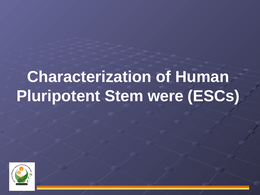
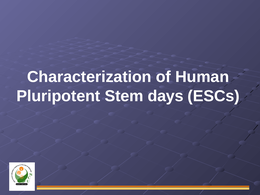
were: were -> days
